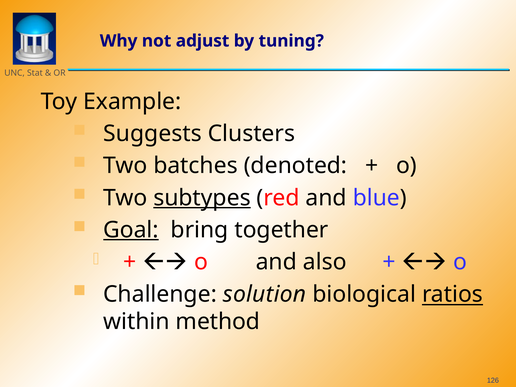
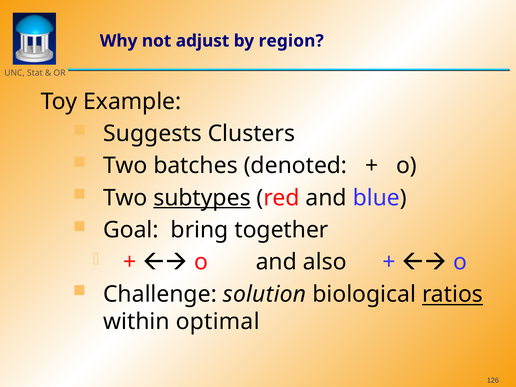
tuning: tuning -> region
Goal underline: present -> none
method: method -> optimal
